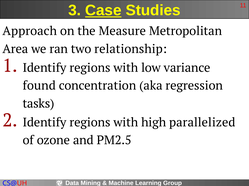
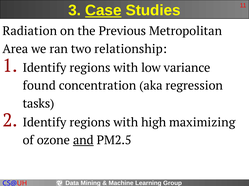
Approach: Approach -> Radiation
Measure: Measure -> Previous
parallelized: parallelized -> maximizing
and underline: none -> present
